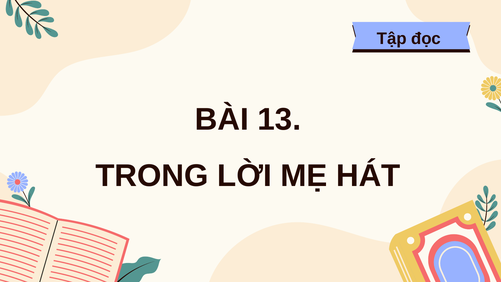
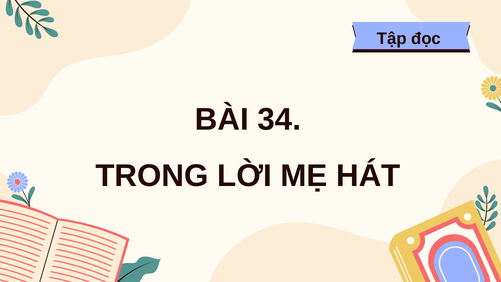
13: 13 -> 34
